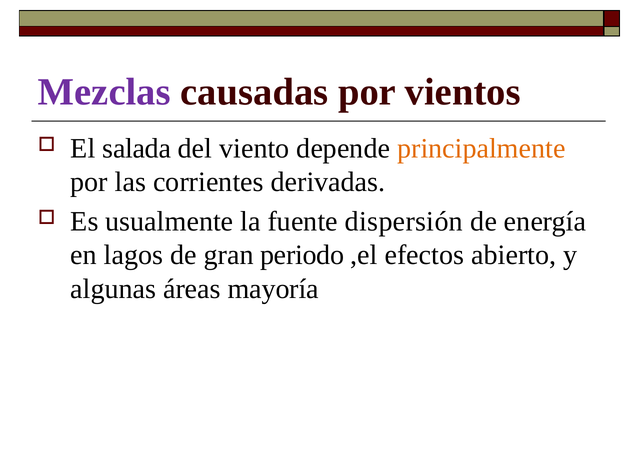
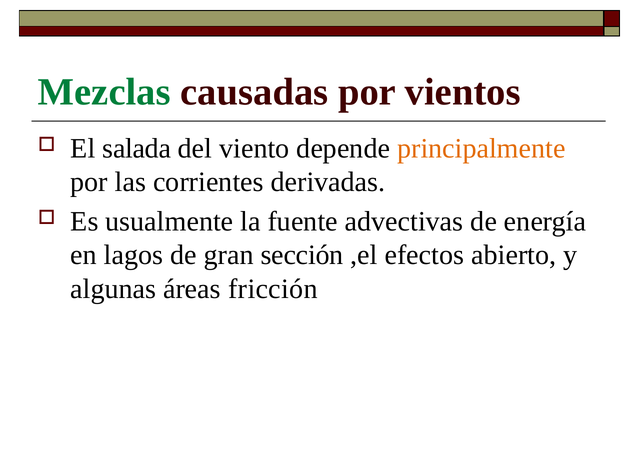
Mezclas colour: purple -> green
dispersión: dispersión -> advectivas
periodo: periodo -> sección
mayoría: mayoría -> fricción
